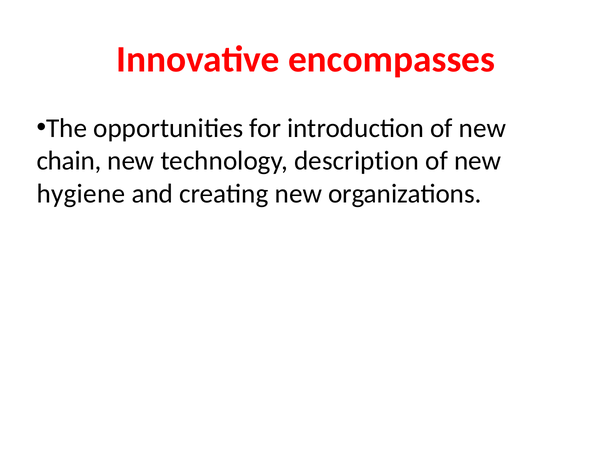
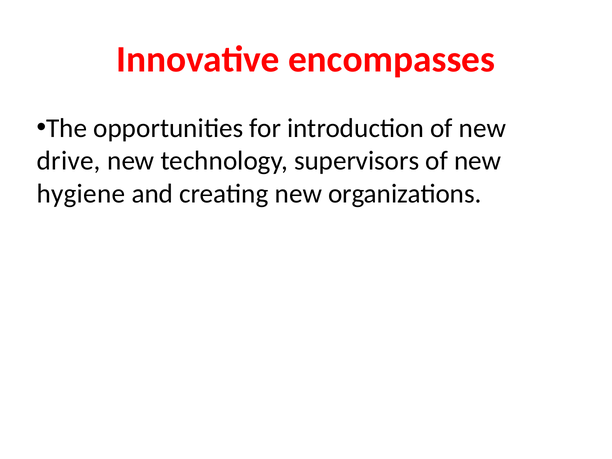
chain: chain -> drive
description: description -> supervisors
